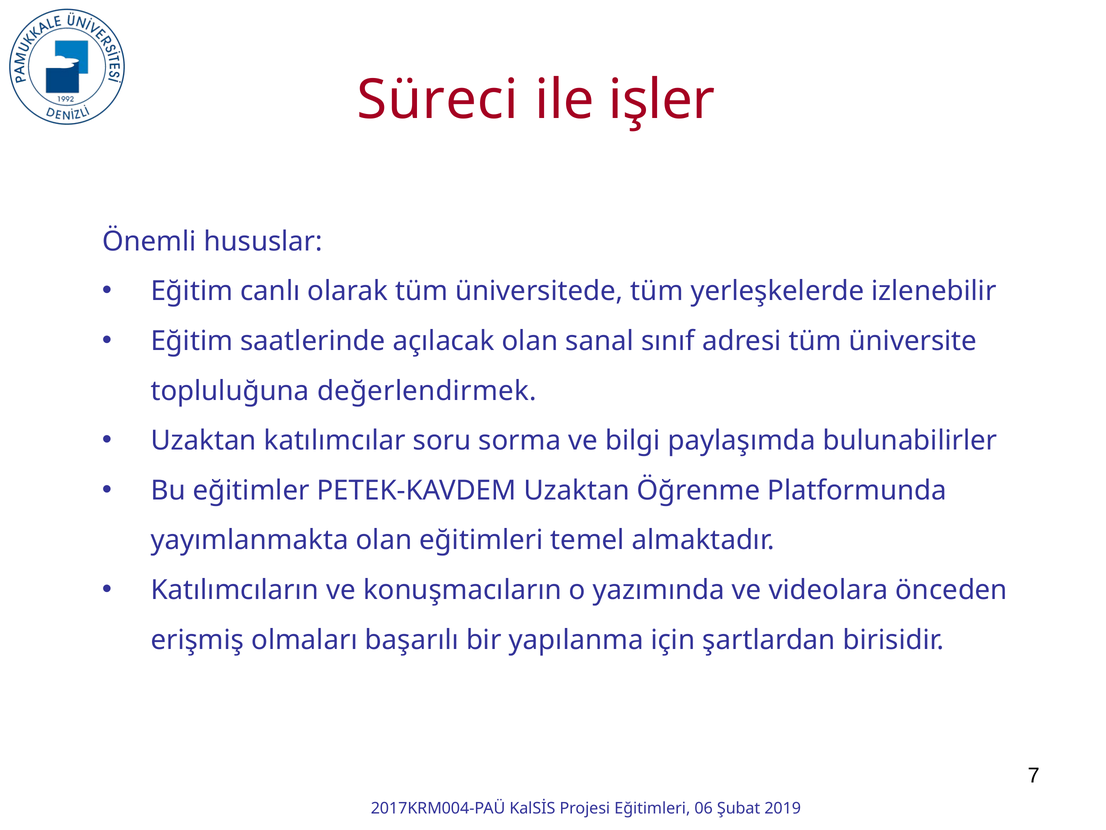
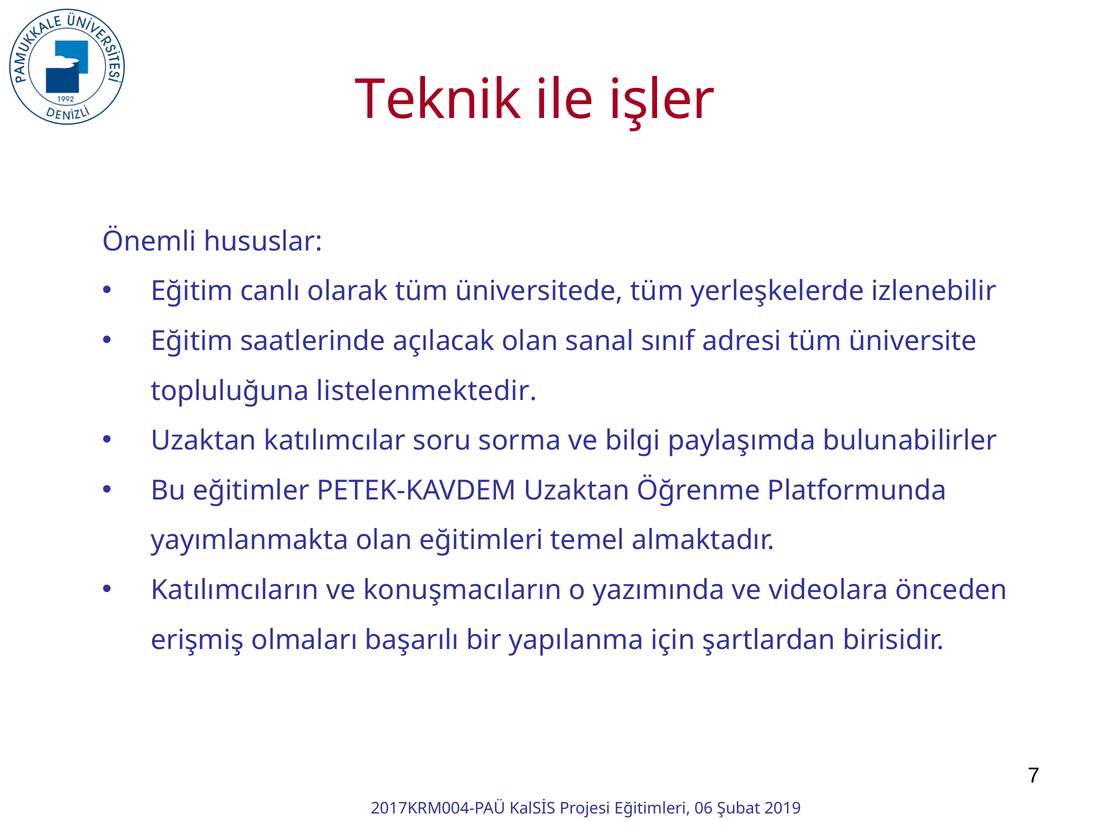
Süreci: Süreci -> Teknik
değerlendirmek: değerlendirmek -> listelenmektedir
